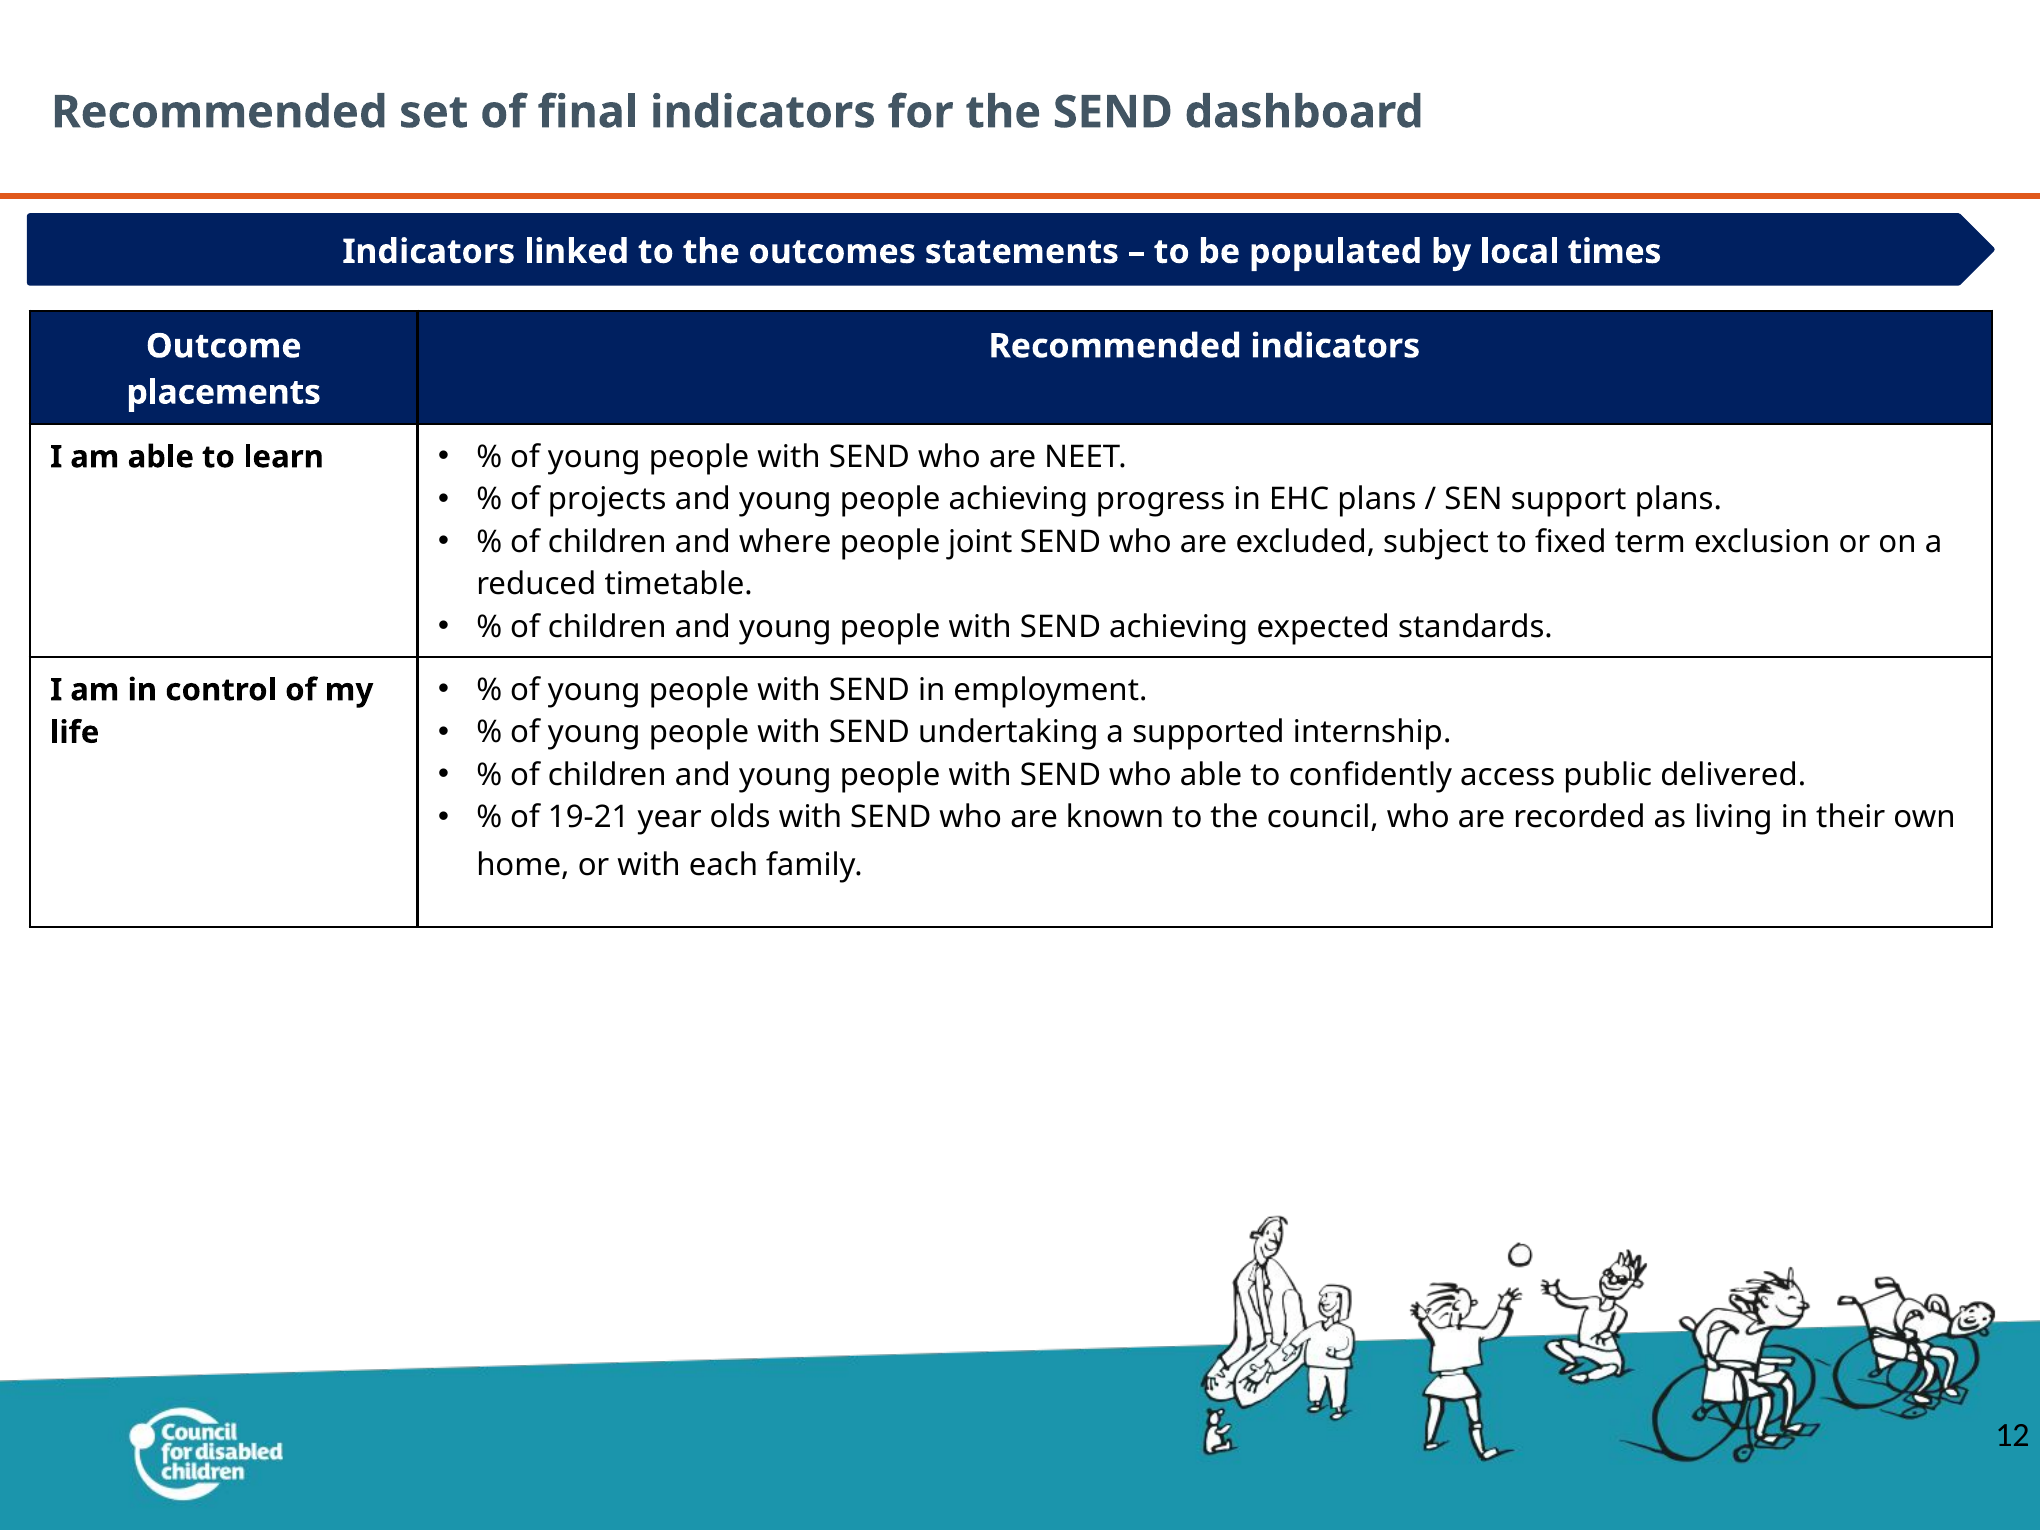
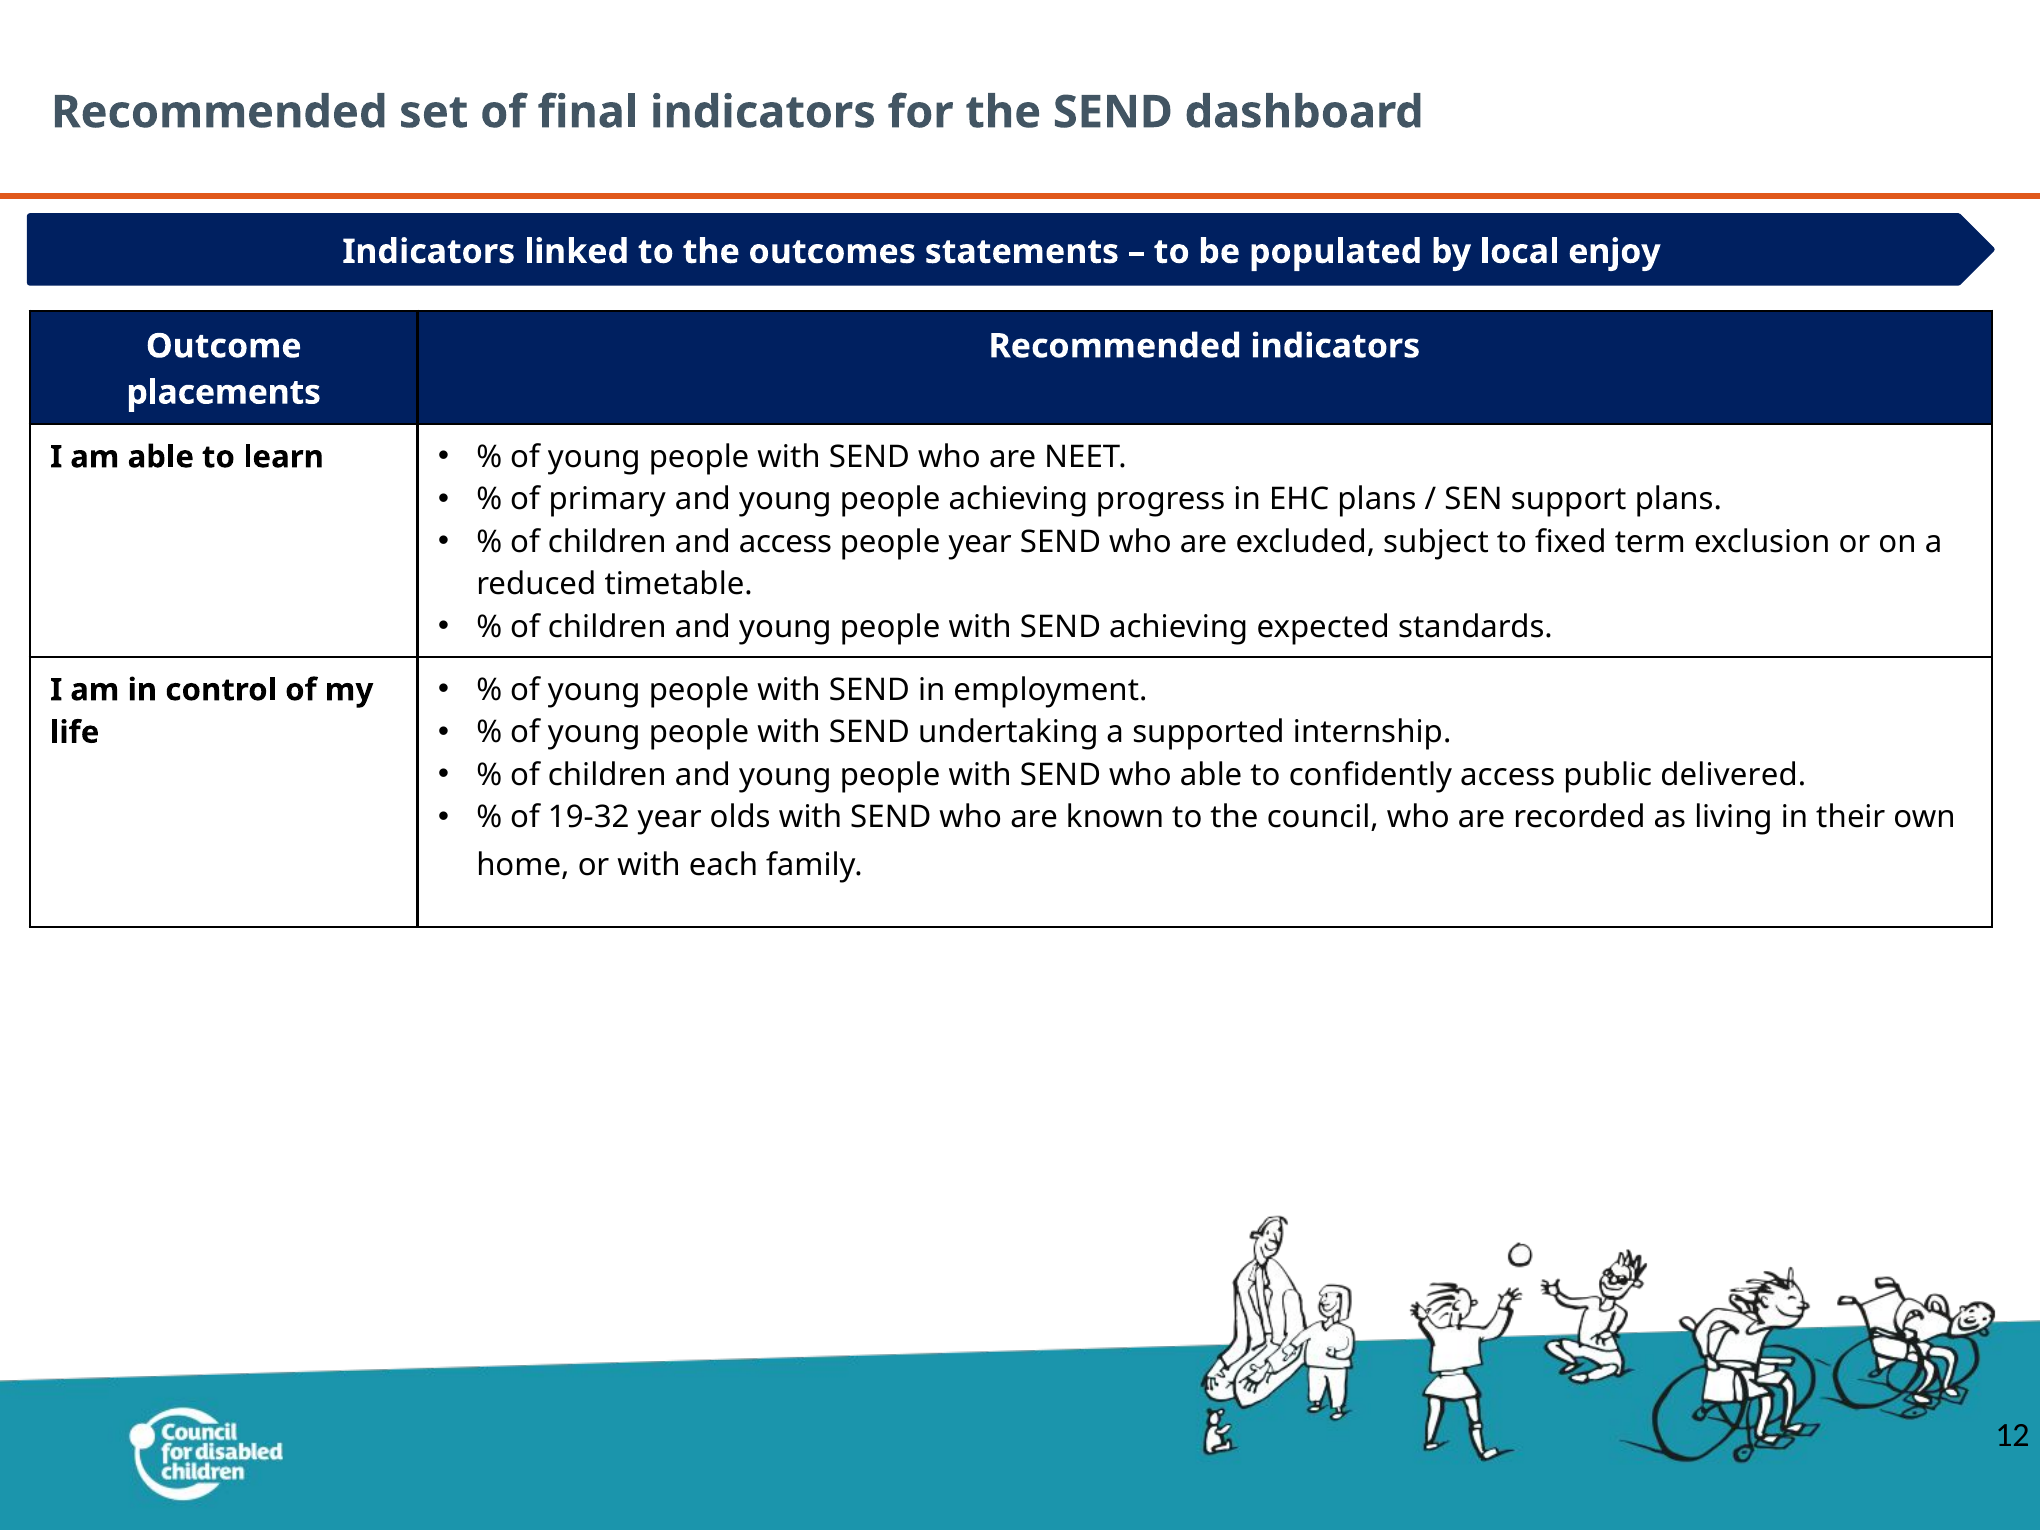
times: times -> enjoy
projects: projects -> primary
and where: where -> access
people joint: joint -> year
19-21: 19-21 -> 19-32
